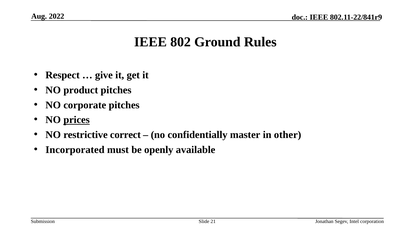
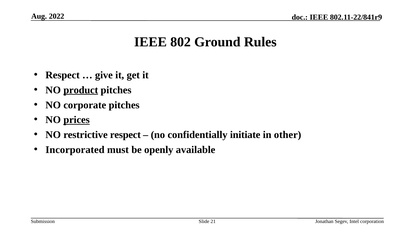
product underline: none -> present
restrictive correct: correct -> respect
master: master -> initiate
